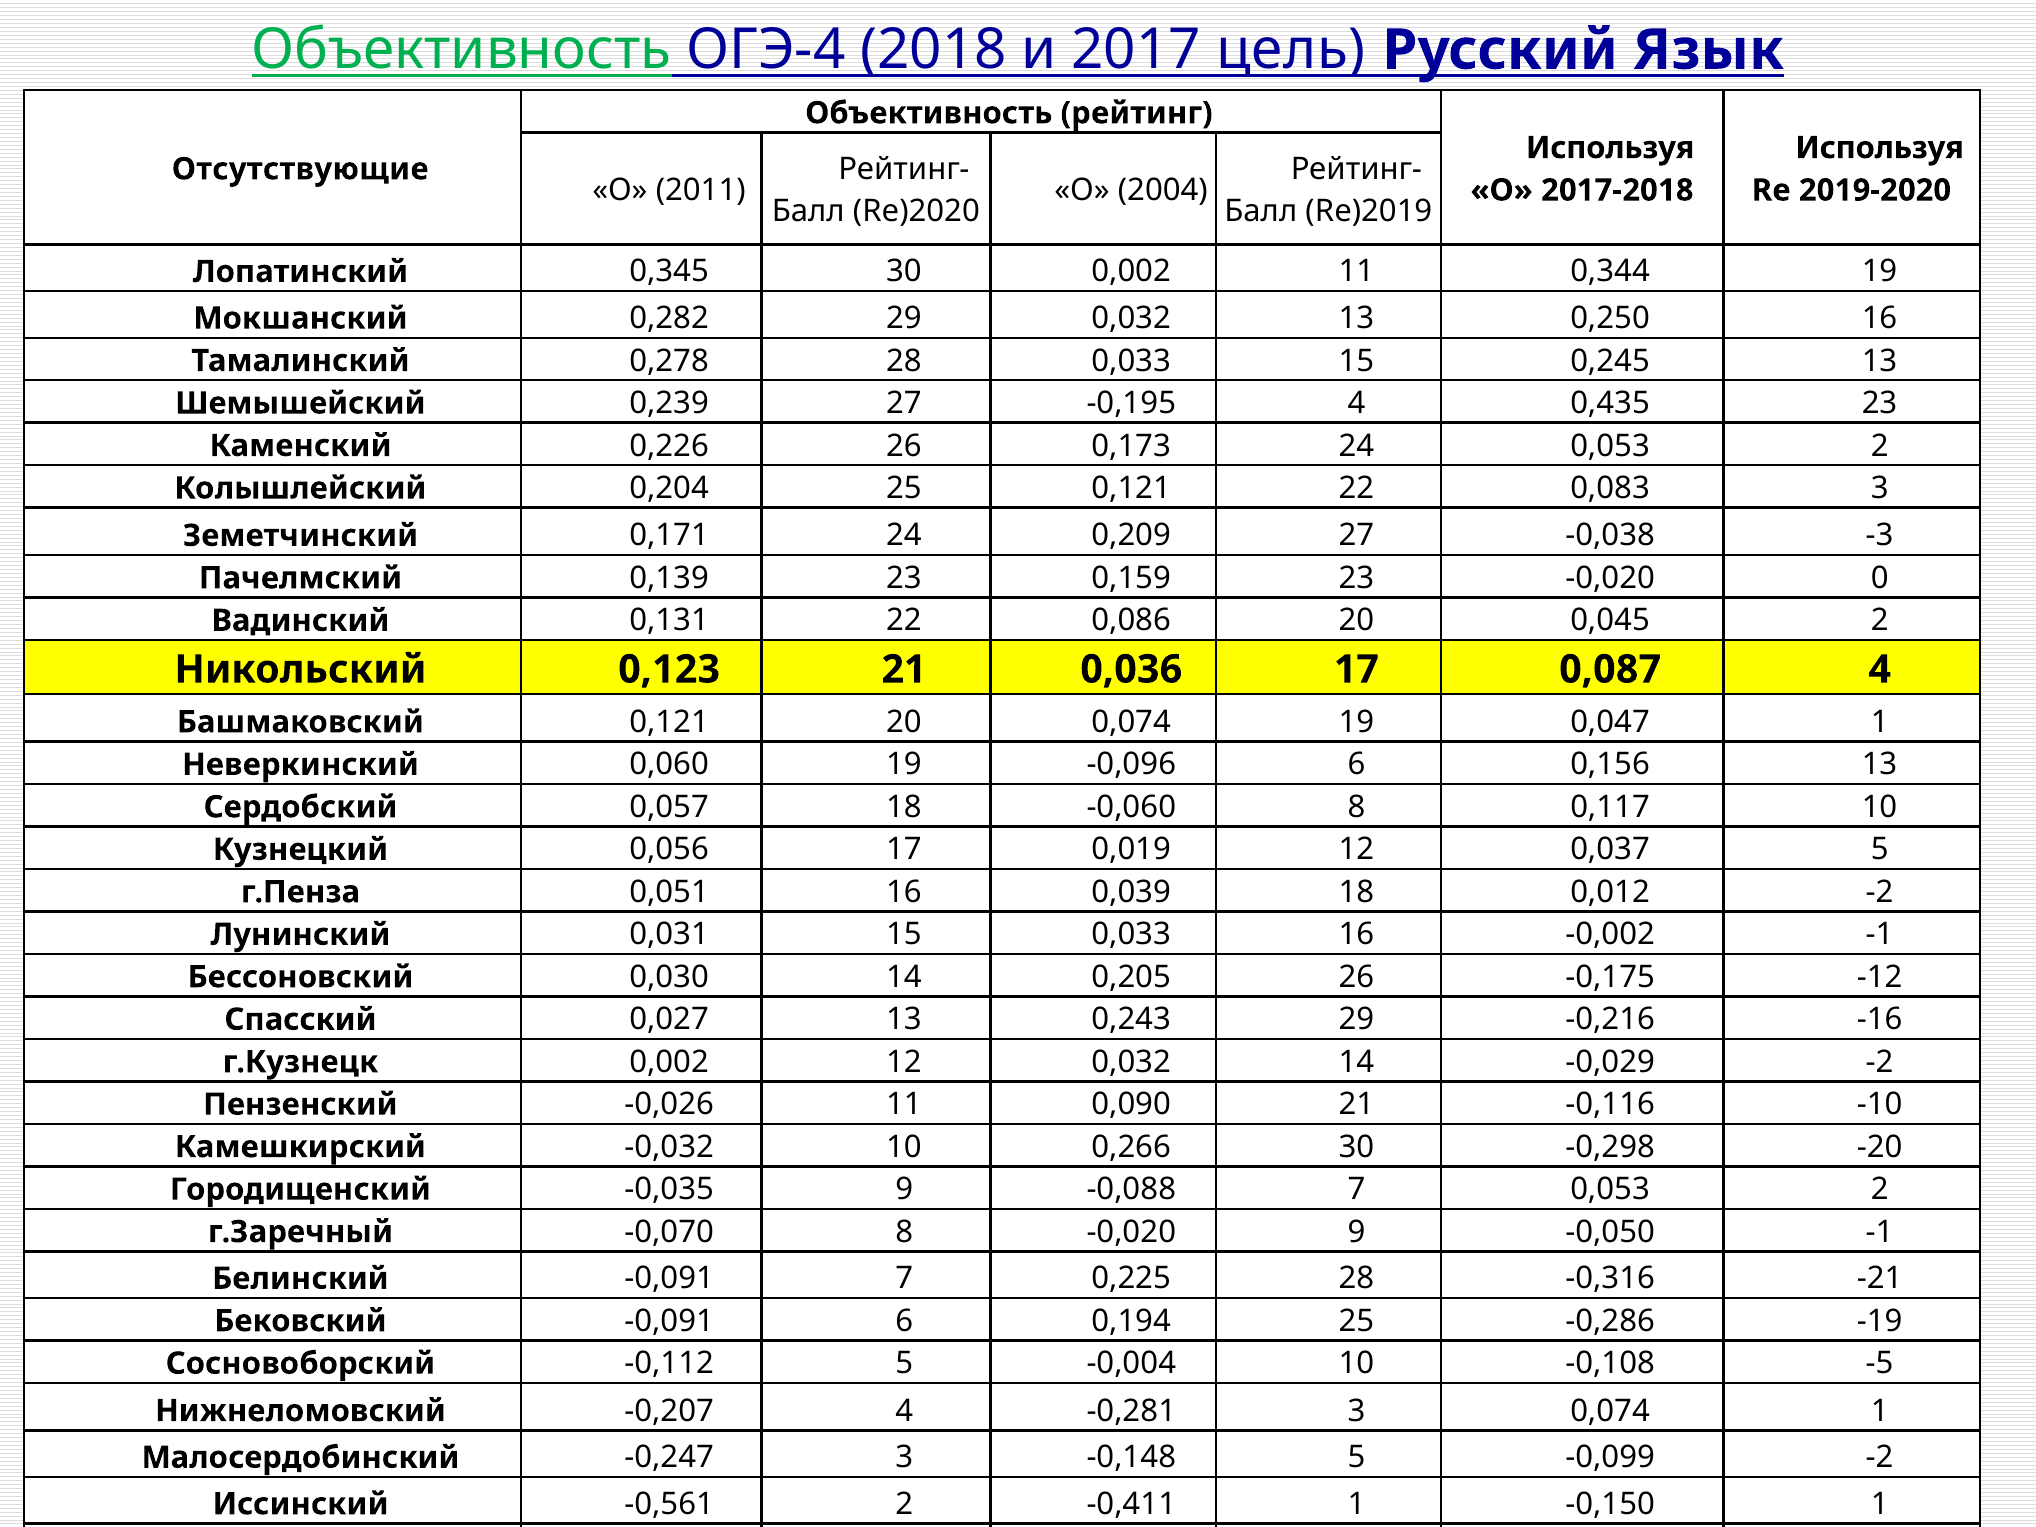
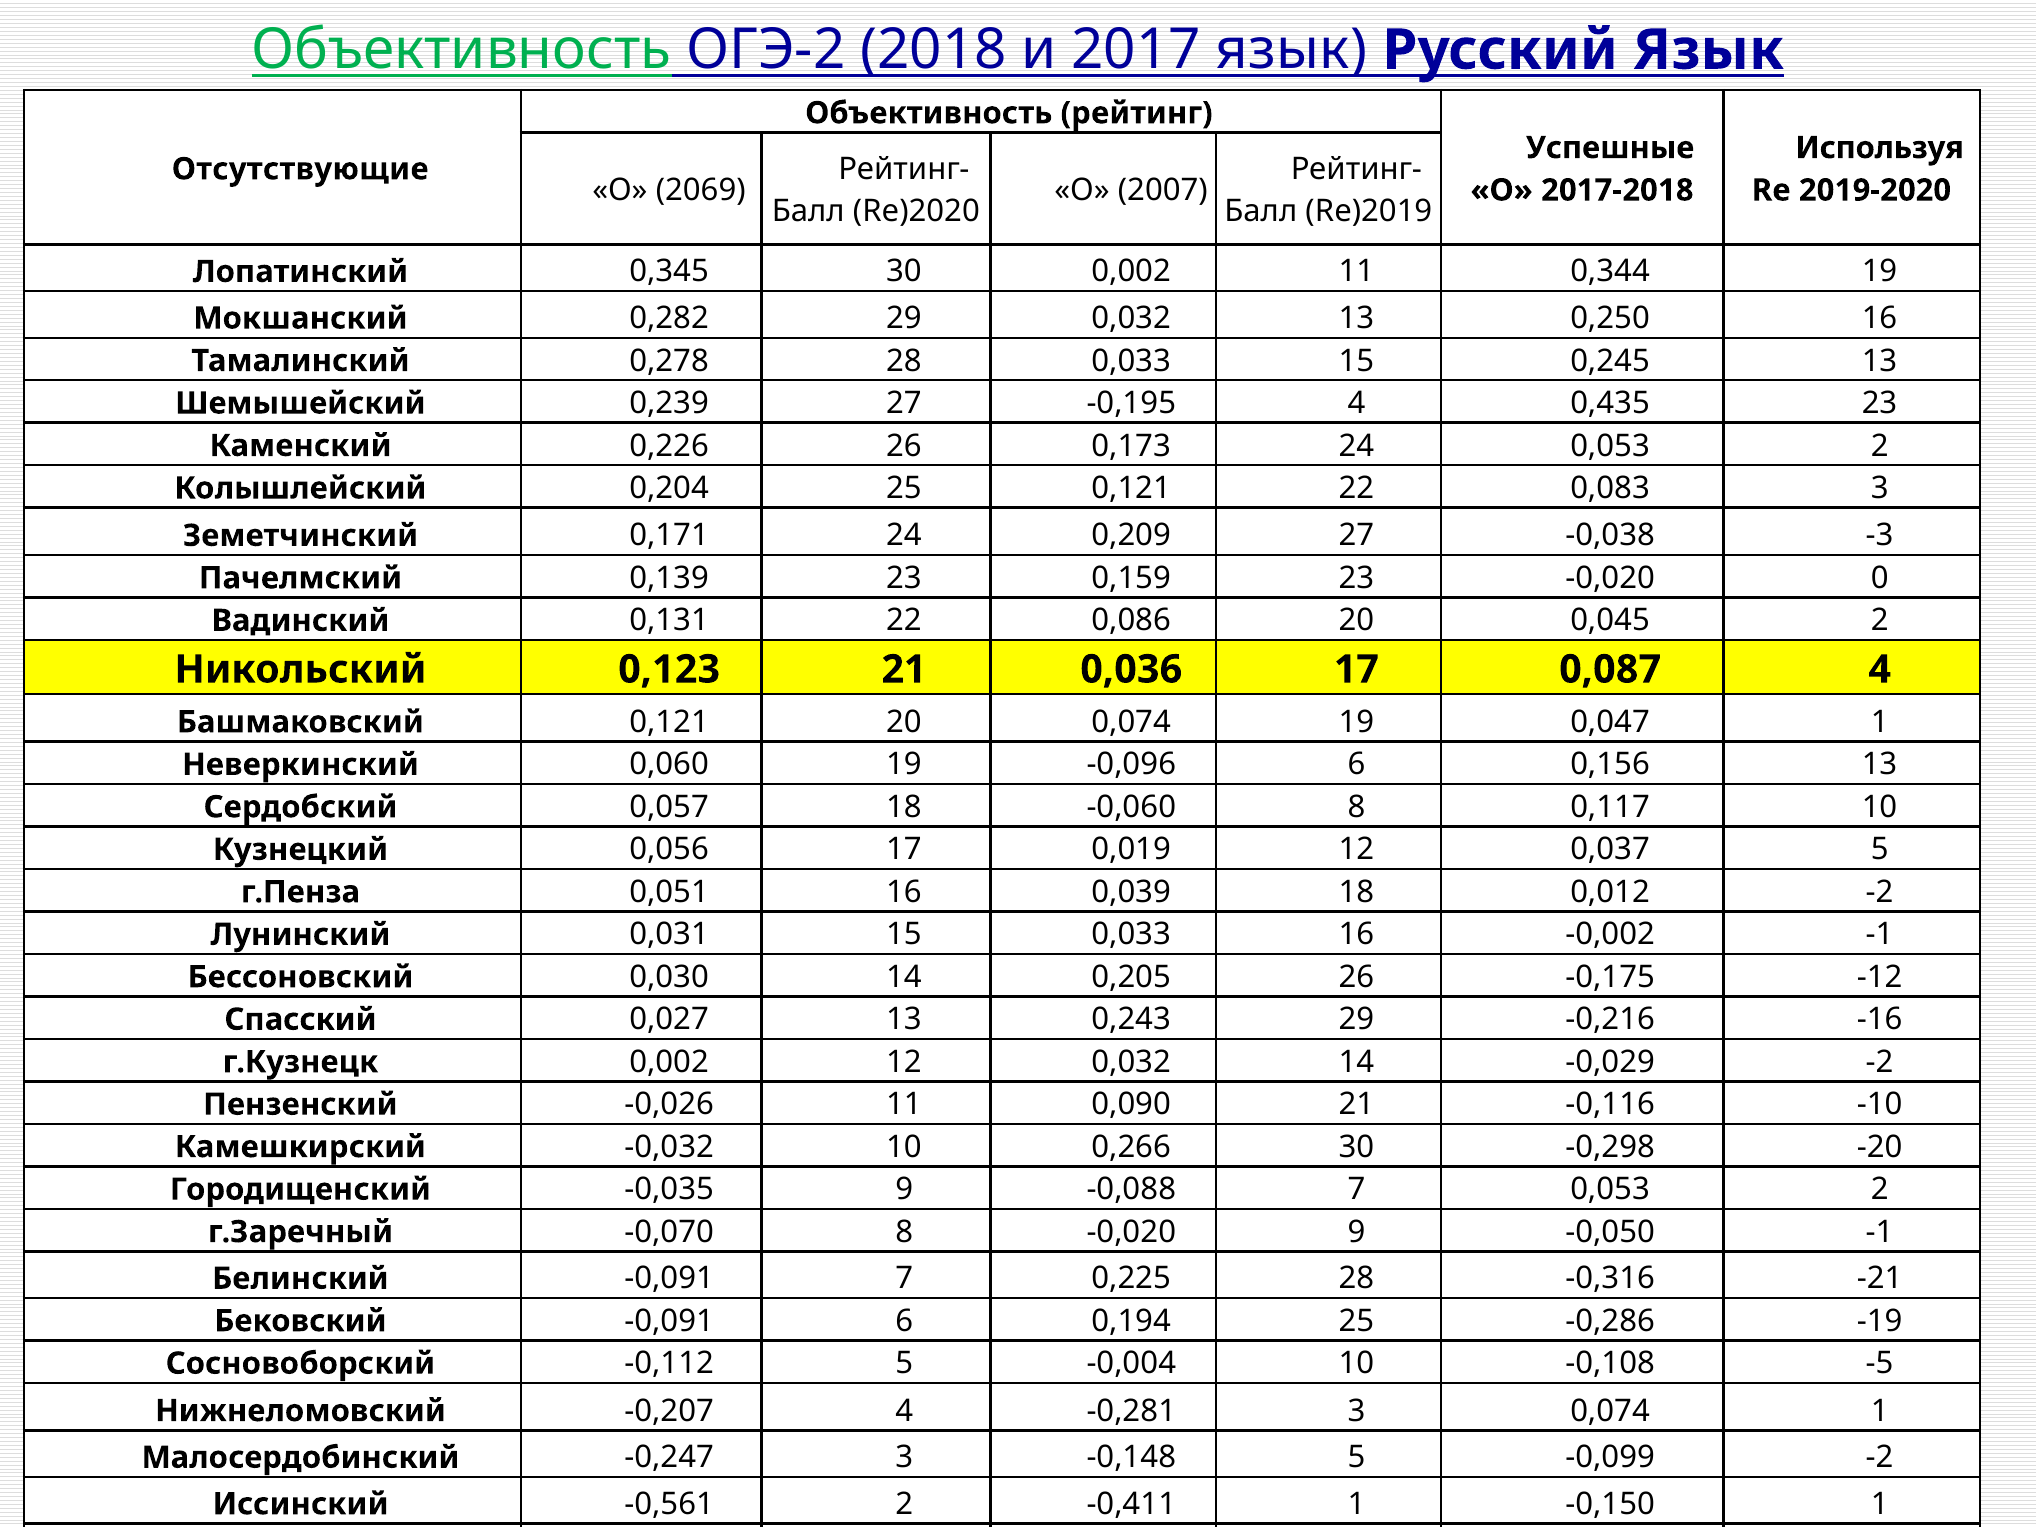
ОГЭ-4: ОГЭ-4 -> ОГЭ-2
2017 цель: цель -> язык
Используя at (1610, 148): Используя -> Успешные
2011: 2011 -> 2069
2004: 2004 -> 2007
